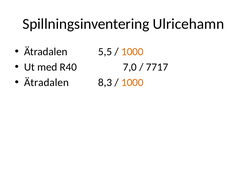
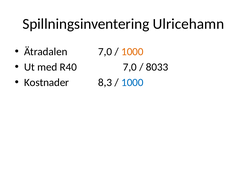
Ätradalen 5,5: 5,5 -> 7,0
7717: 7717 -> 8033
Ätradalen at (46, 83): Ätradalen -> Kostnader
1000 at (132, 83) colour: orange -> blue
